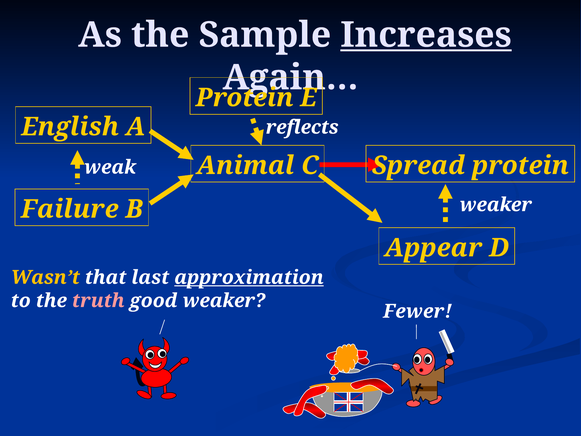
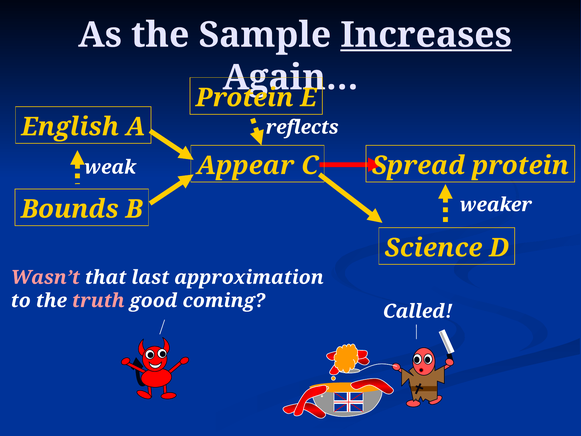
Animal: Animal -> Appear
Failure: Failure -> Bounds
Appear: Appear -> Science
Wasn’t colour: yellow -> pink
approximation underline: present -> none
good weaker: weaker -> coming
Fewer: Fewer -> Called
